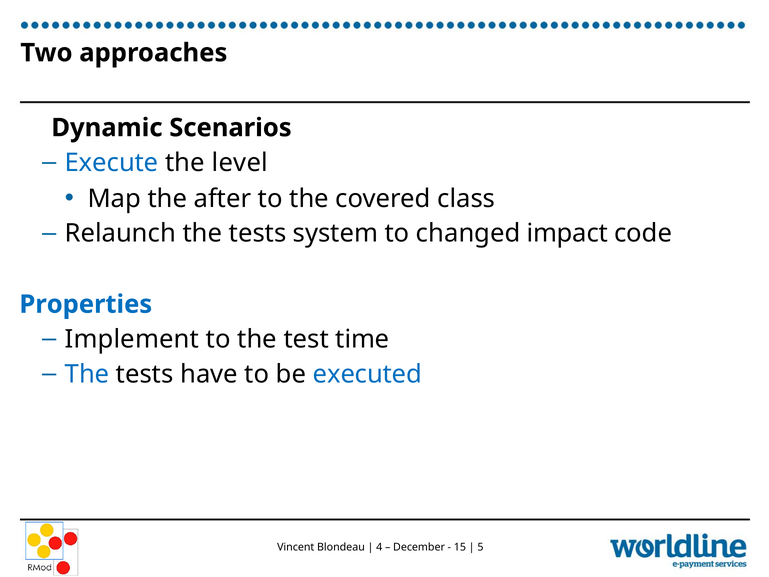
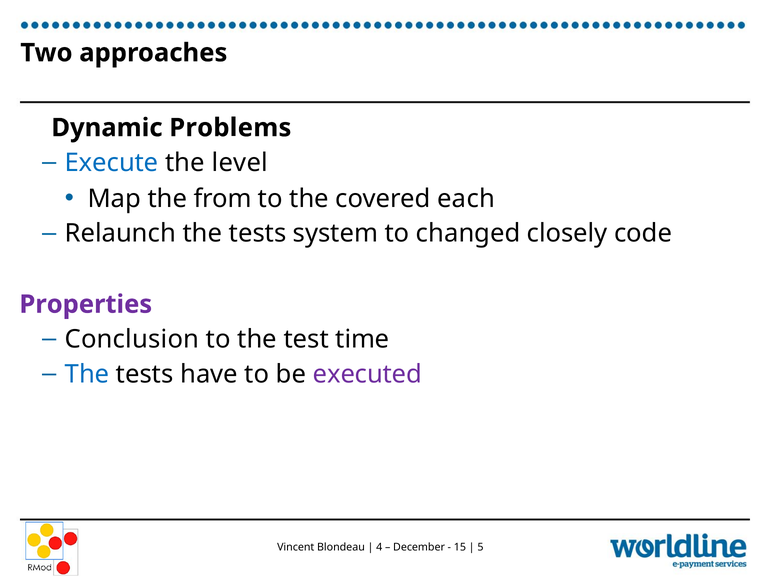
Scenarios: Scenarios -> Problems
after: after -> from
class: class -> each
impact: impact -> closely
Properties colour: blue -> purple
Implement: Implement -> Conclusion
executed colour: blue -> purple
